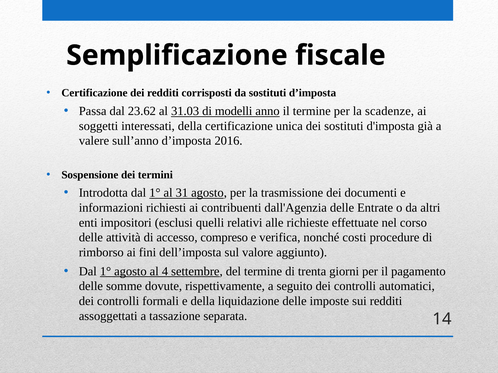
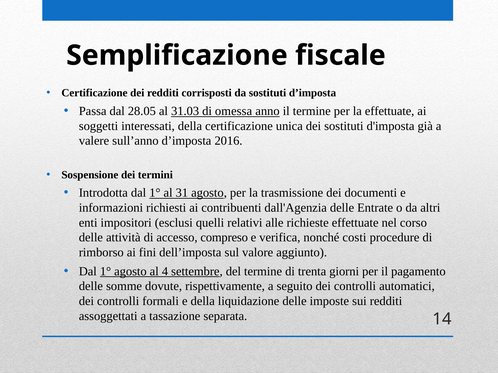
23.62: 23.62 -> 28.05
modelli: modelli -> omessa
la scadenze: scadenze -> effettuate
